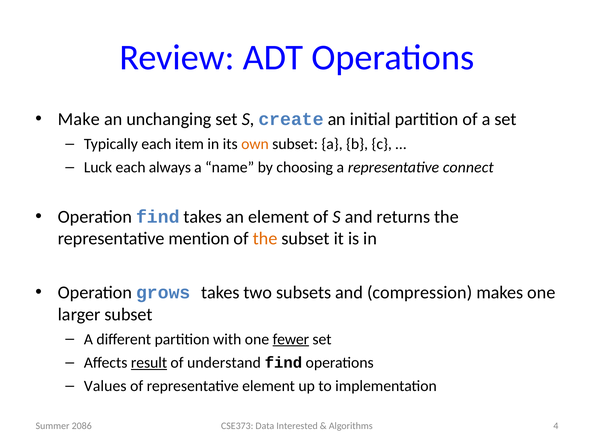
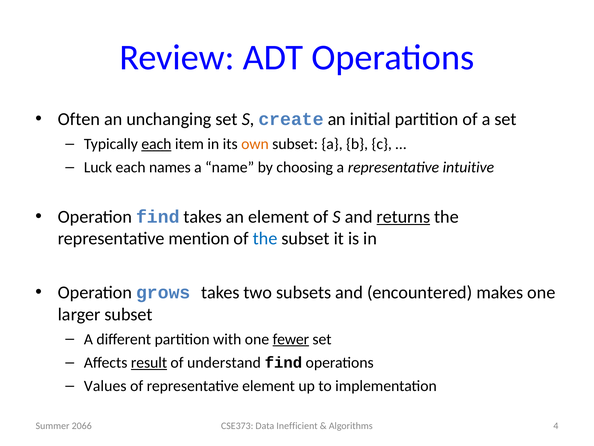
Make: Make -> Often
each at (156, 144) underline: none -> present
always: always -> names
connect: connect -> intuitive
returns underline: none -> present
the at (265, 238) colour: orange -> blue
compression: compression -> encountered
Interested: Interested -> Inefficient
2086: 2086 -> 2066
